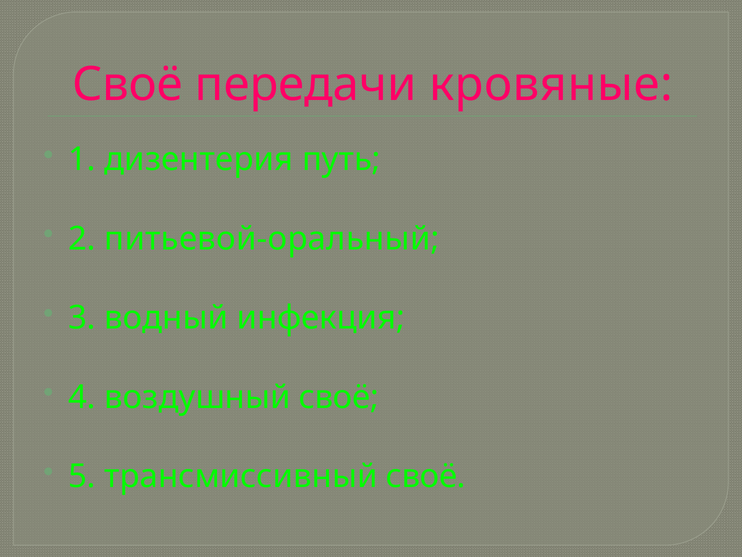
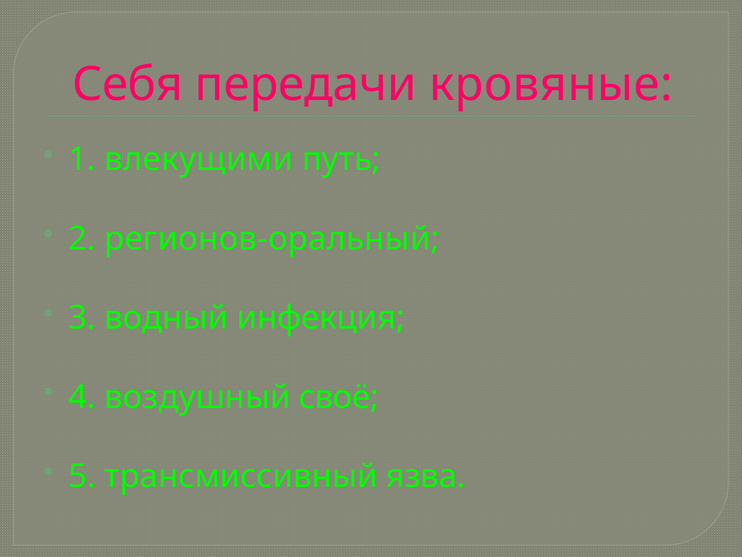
Своё at (128, 84): Своё -> Себя
дизентерия: дизентерия -> влекущими
питьевой-оральный: питьевой-оральный -> регионов-оральный
трансмиссивный своё: своё -> язва
